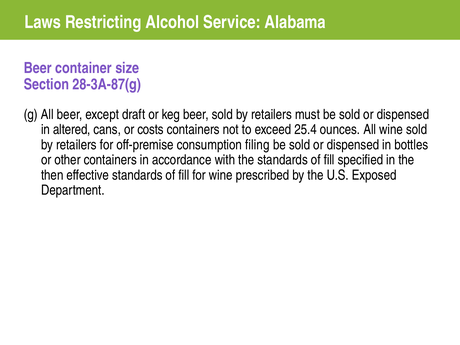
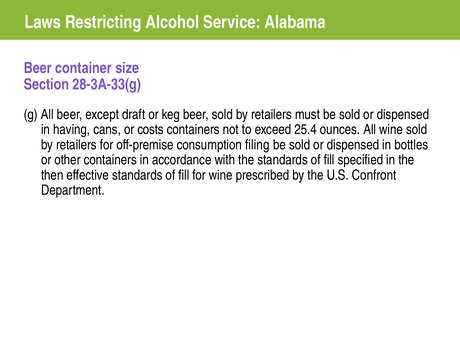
28-3A-87(g: 28-3A-87(g -> 28-3A-33(g
altered: altered -> having
Exposed: Exposed -> Confront
